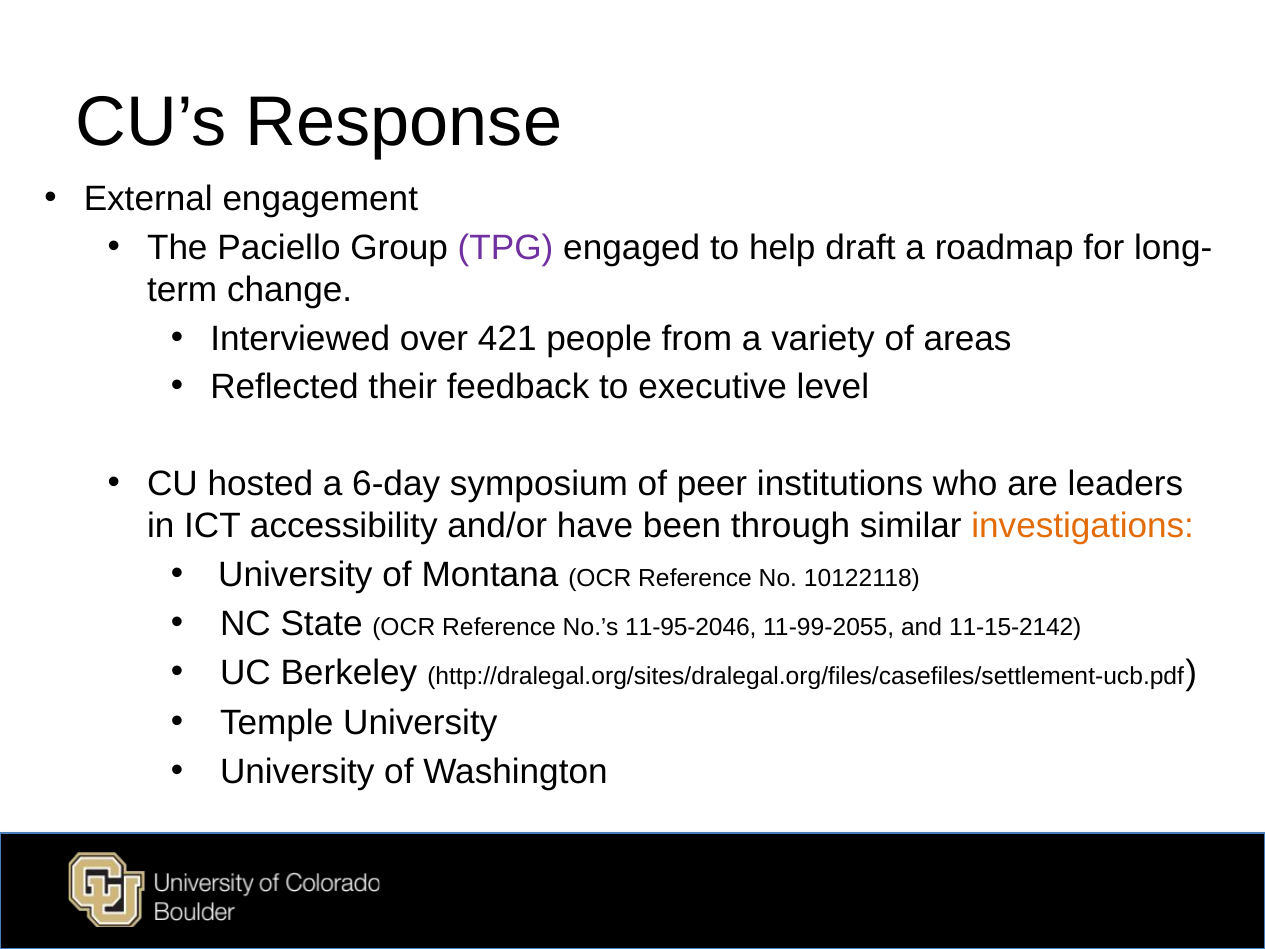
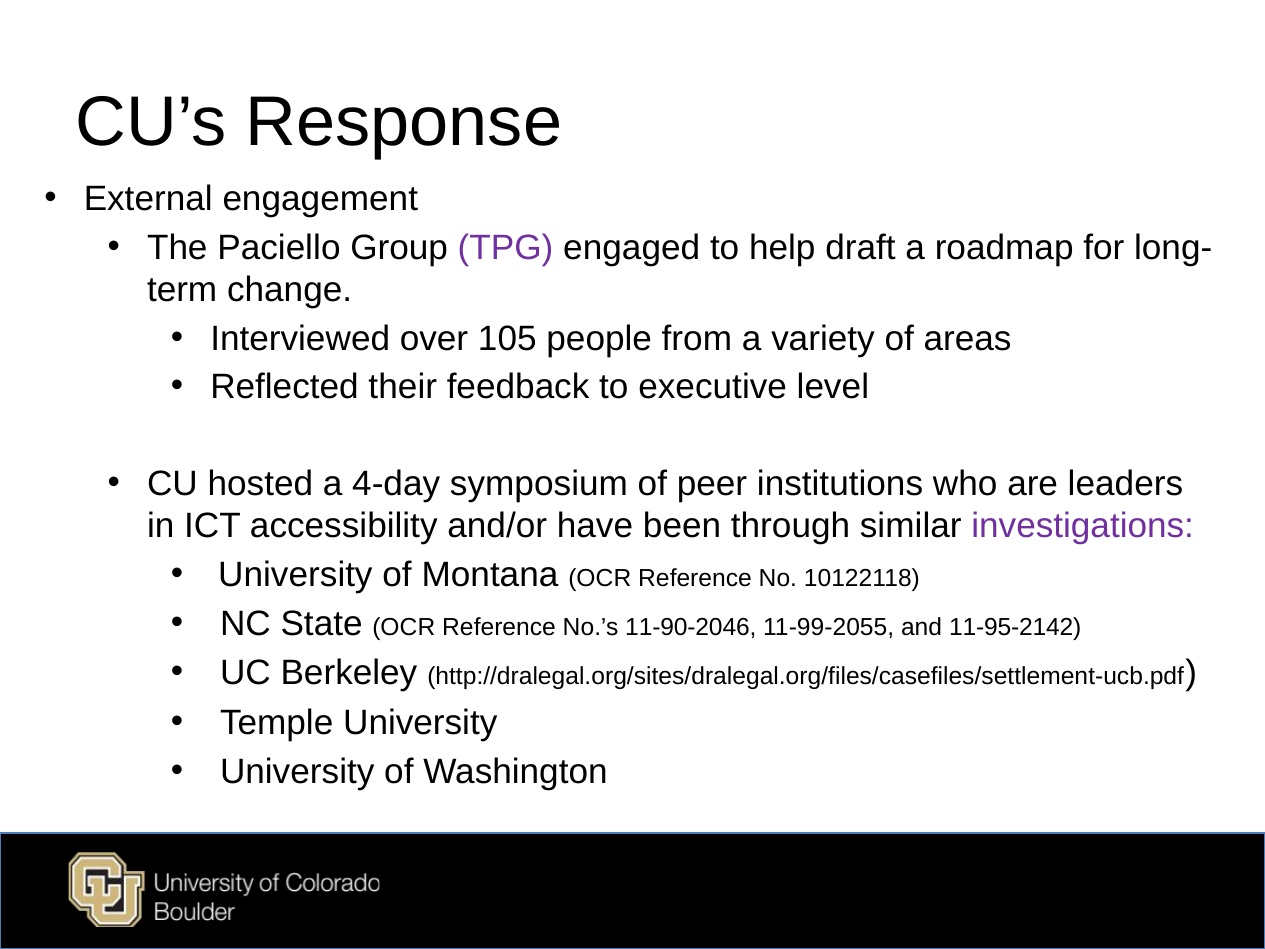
421: 421 -> 105
6-day: 6-day -> 4-day
investigations colour: orange -> purple
11-95-2046: 11-95-2046 -> 11-90-2046
11-15-2142: 11-15-2142 -> 11-95-2142
